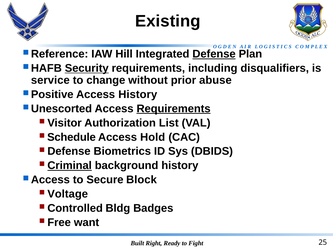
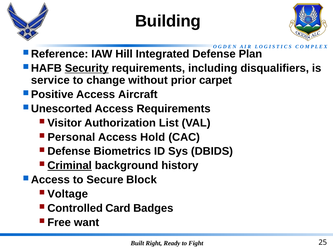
Existing: Existing -> Building
Defense at (214, 54) underline: present -> none
abuse: abuse -> carpet
Access History: History -> Aircraft
Requirements at (174, 109) underline: present -> none
Schedule: Schedule -> Personal
Bldg: Bldg -> Card
